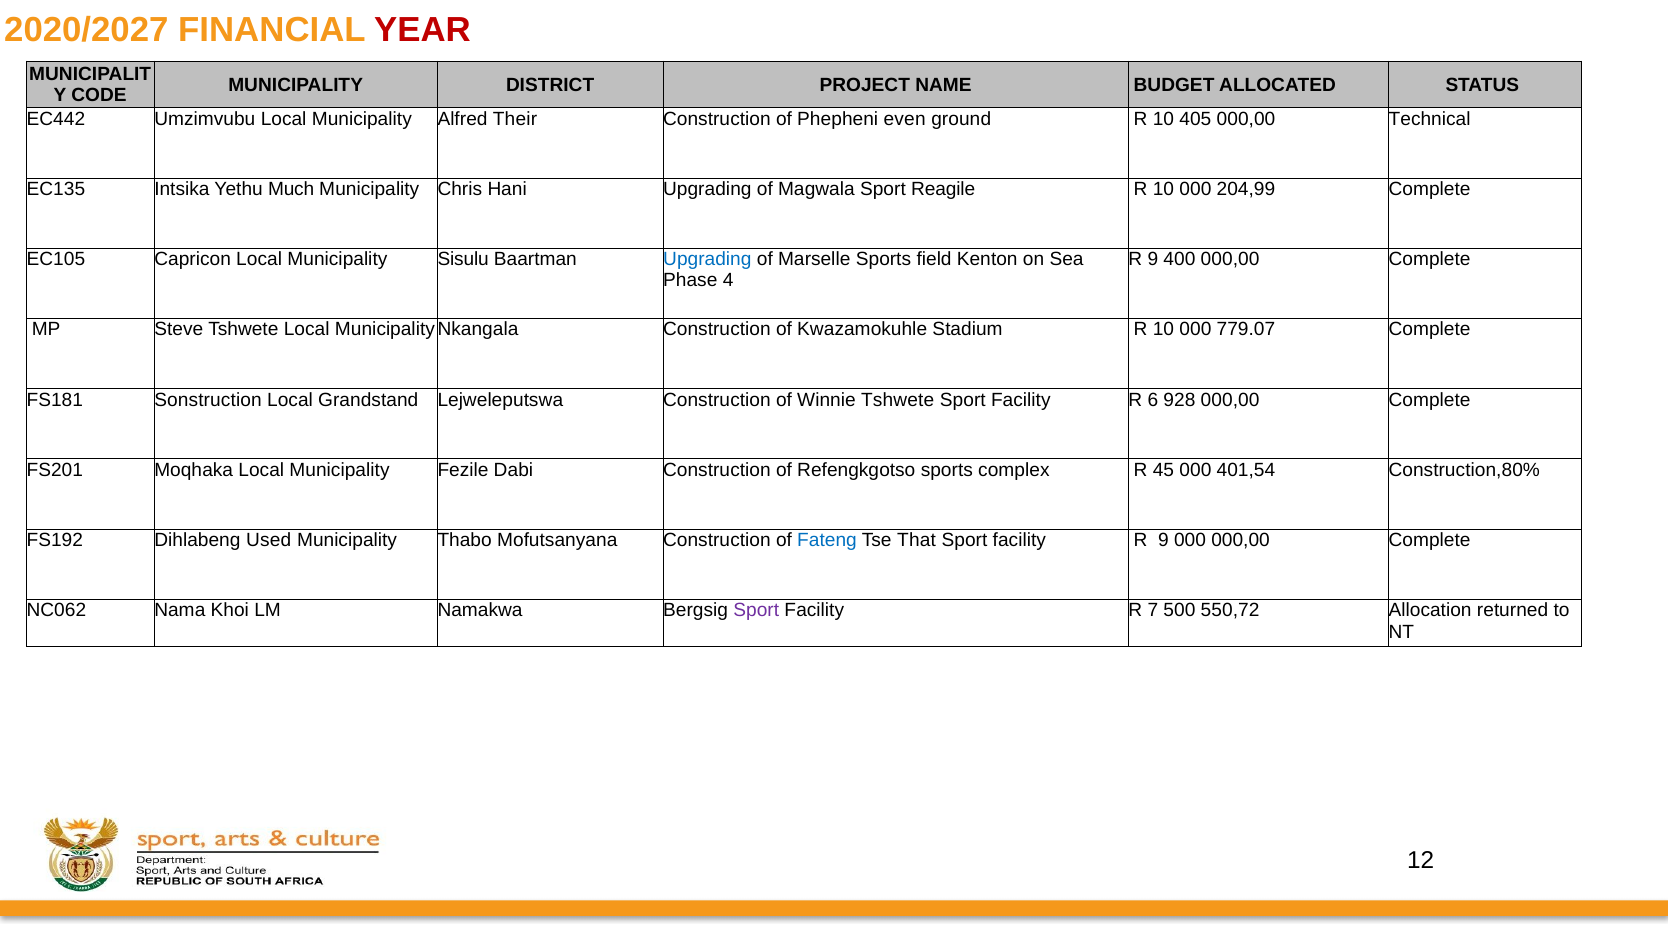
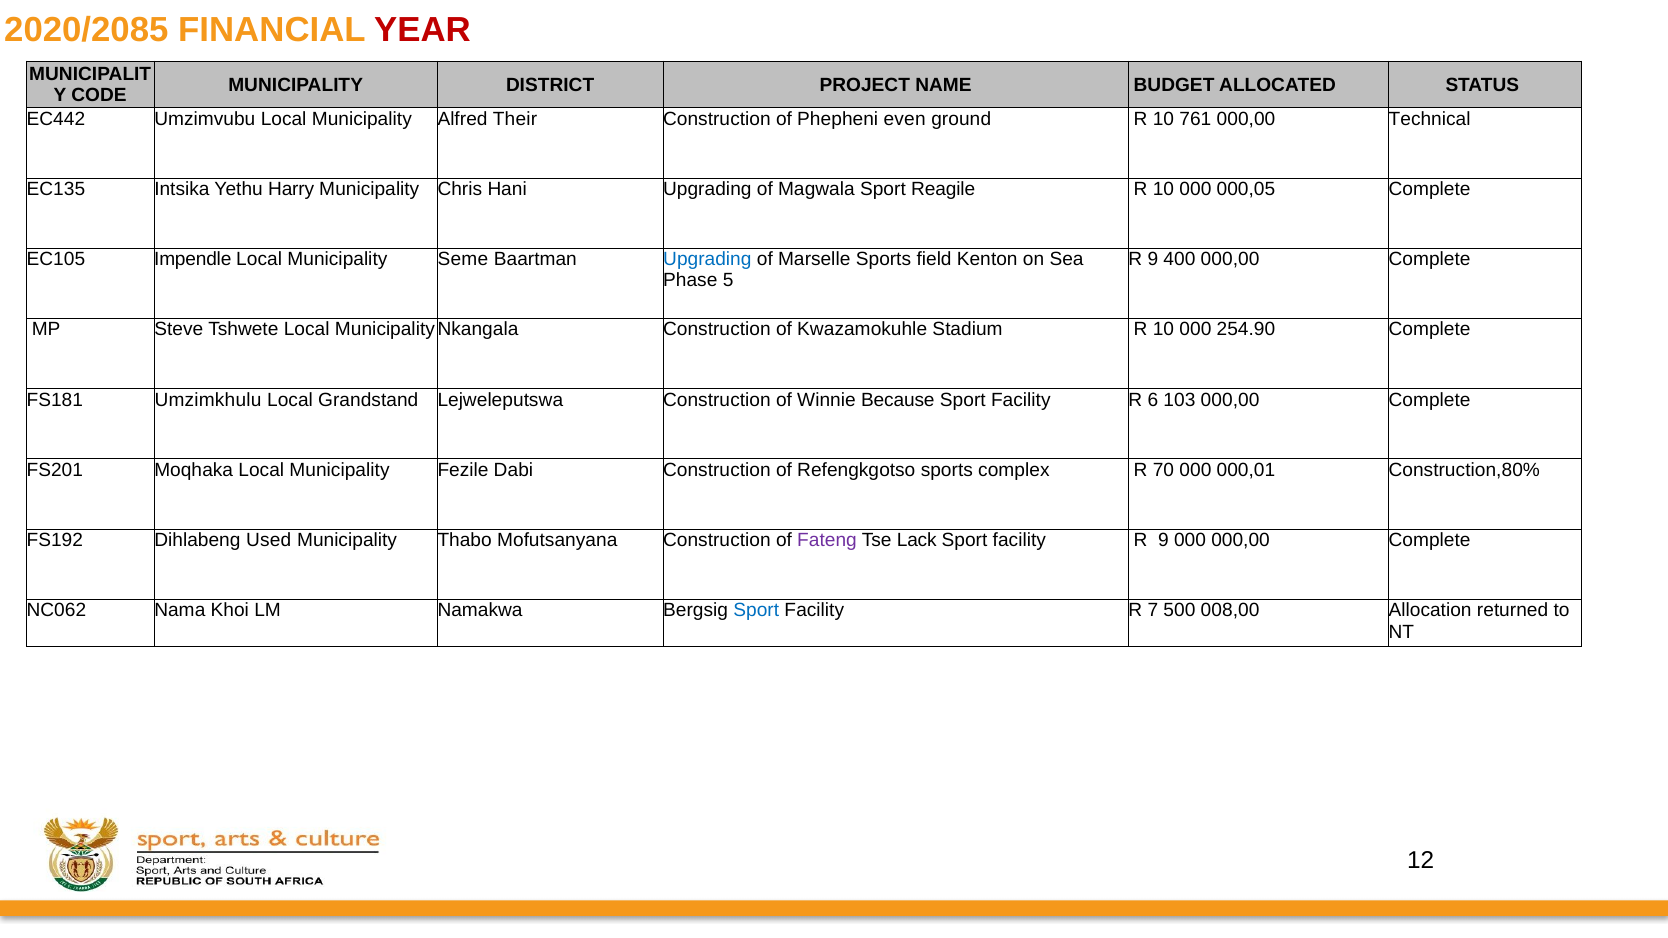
2020/2027: 2020/2027 -> 2020/2085
405: 405 -> 761
Much: Much -> Harry
204,99: 204,99 -> 000,05
Capricon: Capricon -> Impendle
Sisulu: Sisulu -> Seme
4: 4 -> 5
779.07: 779.07 -> 254.90
Sonstruction: Sonstruction -> Umzimkhulu
Winnie Tshwete: Tshwete -> Because
928: 928 -> 103
45: 45 -> 70
401,54: 401,54 -> 000,01
Fateng colour: blue -> purple
That: That -> Lack
Sport at (756, 611) colour: purple -> blue
550,72: 550,72 -> 008,00
